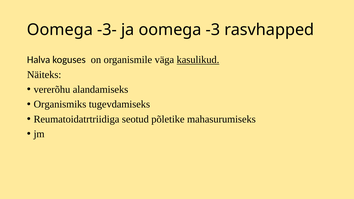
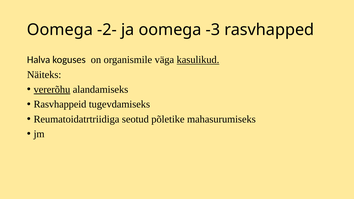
-3-: -3- -> -2-
vererõhu underline: none -> present
Organismiks: Organismiks -> Rasvhappeid
